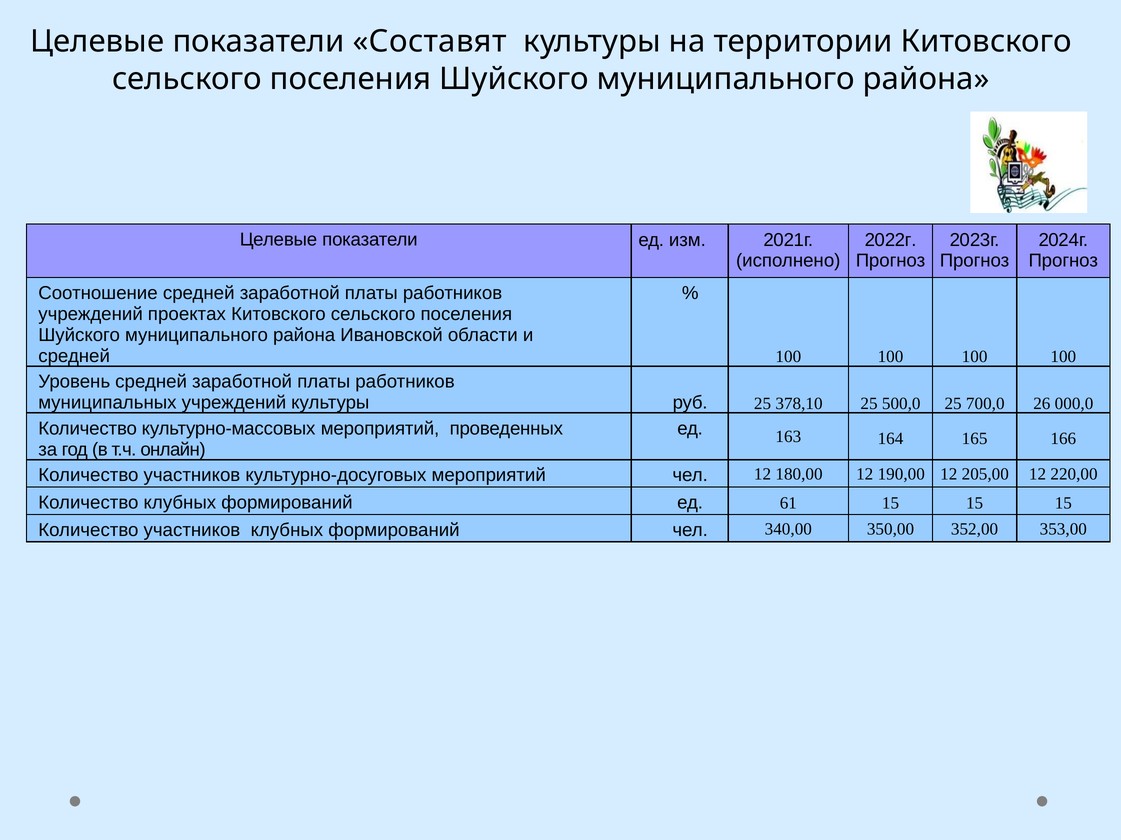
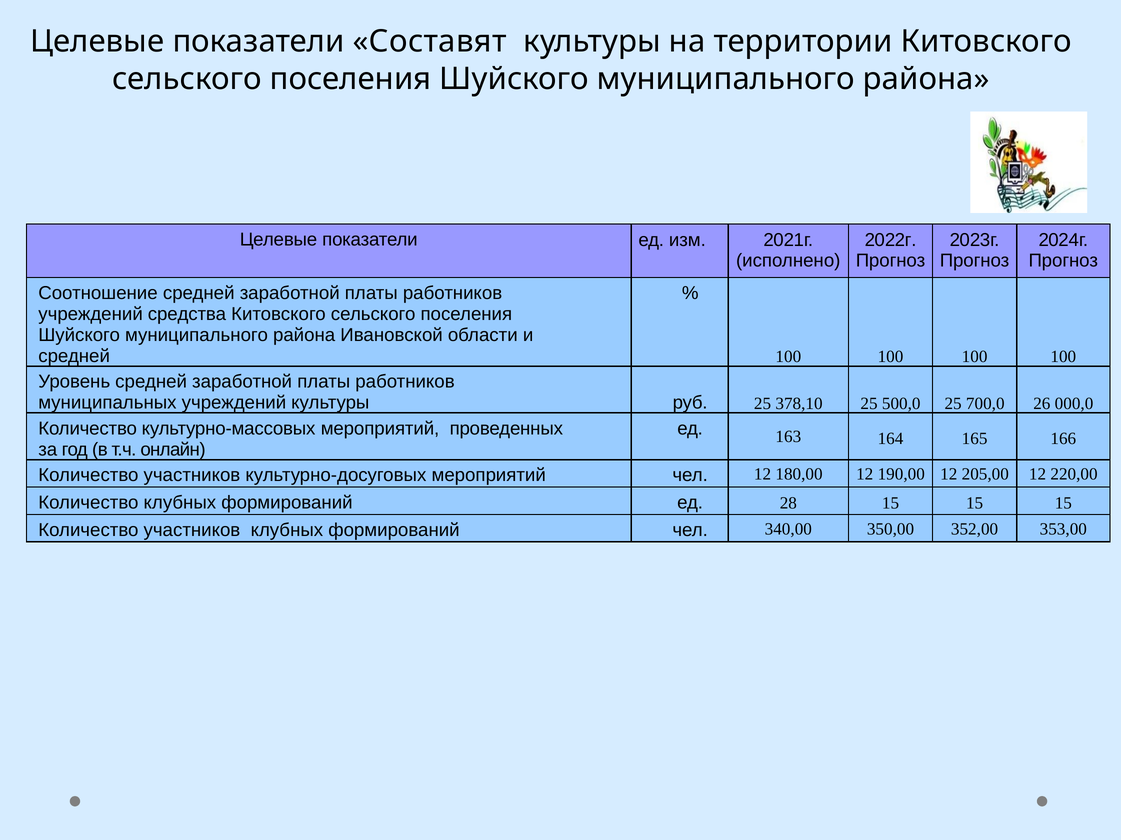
проектах: проектах -> средства
61: 61 -> 28
